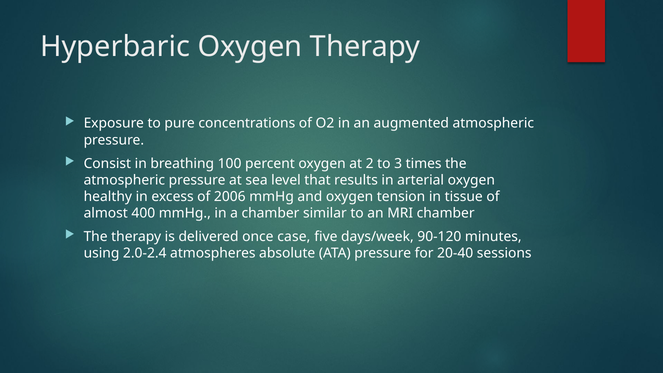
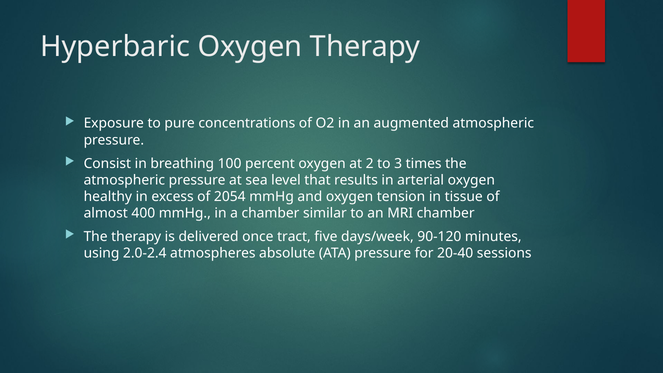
2006: 2006 -> 2054
case: case -> tract
